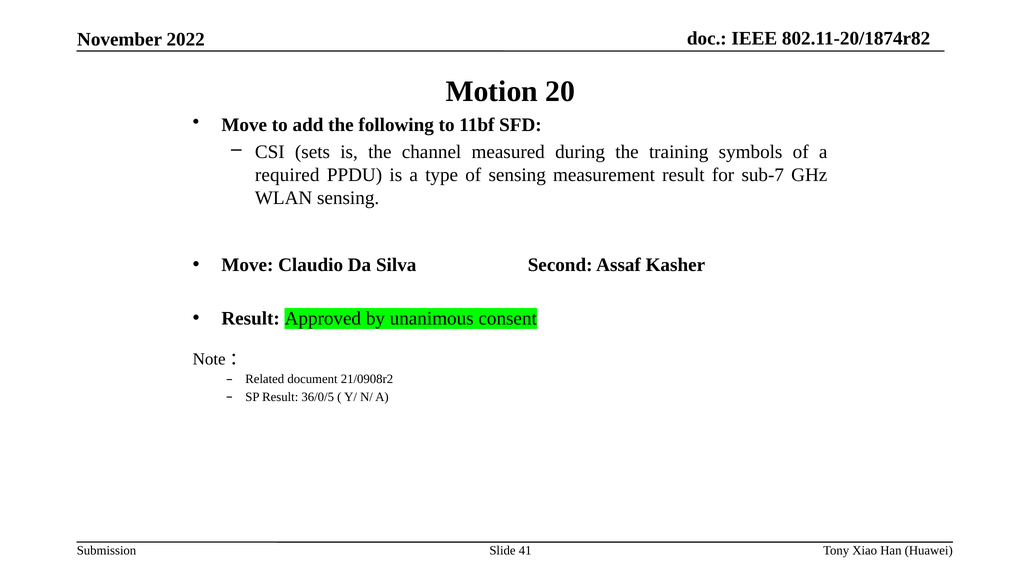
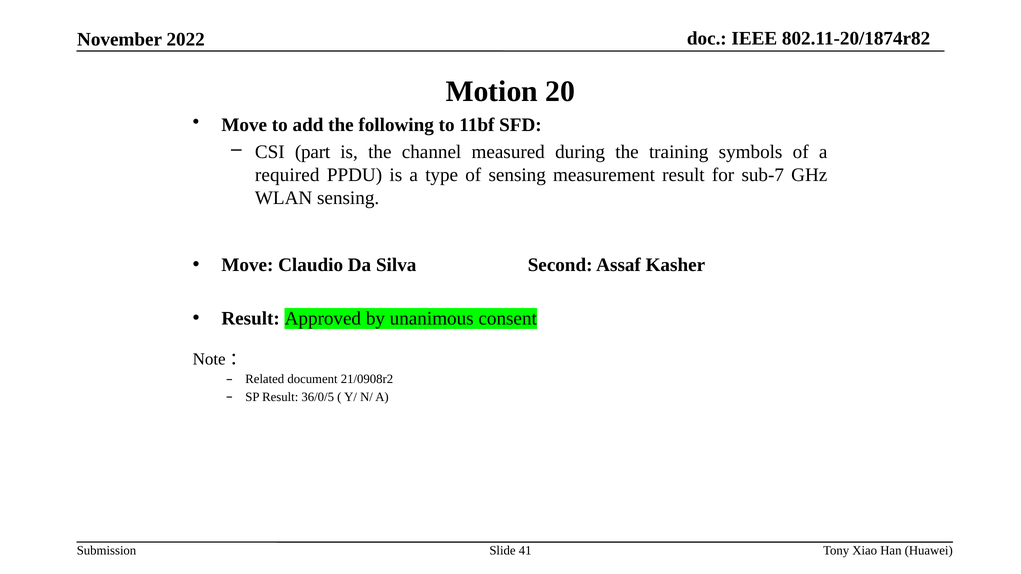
sets: sets -> part
